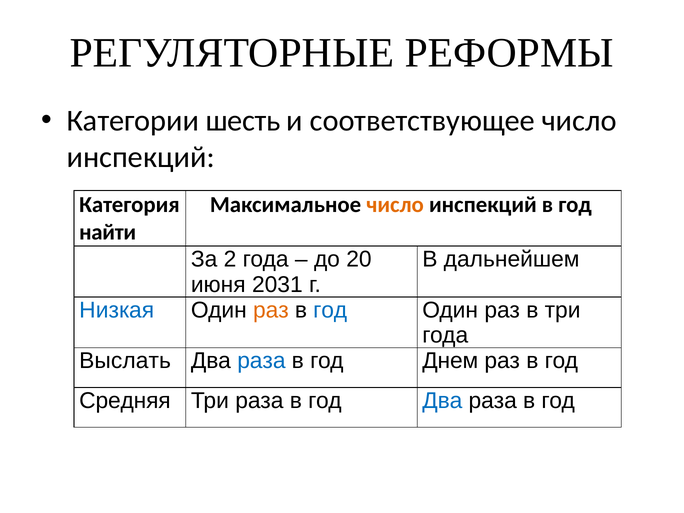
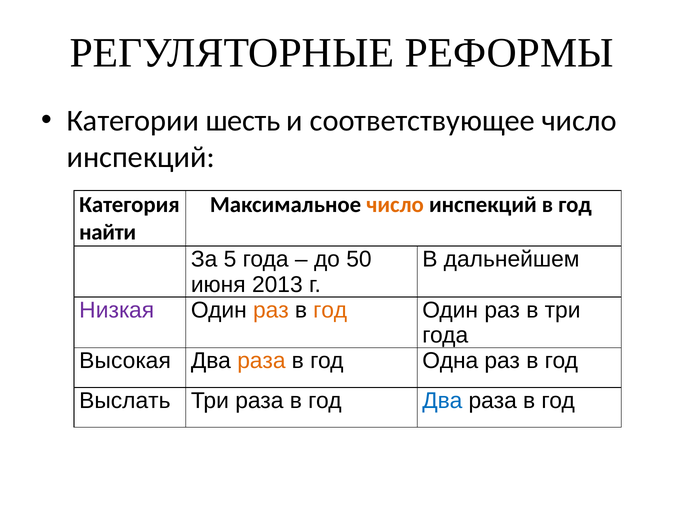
2: 2 -> 5
20: 20 -> 50
2031: 2031 -> 2013
Низкая colour: blue -> purple
год at (330, 310) colour: blue -> orange
Выслать: Выслать -> Высокая
раза at (261, 361) colour: blue -> orange
Днем: Днем -> Одна
Средняя: Средняя -> Выслать
